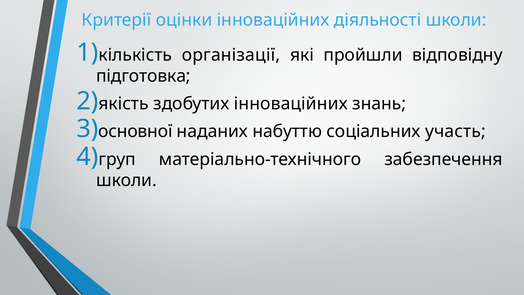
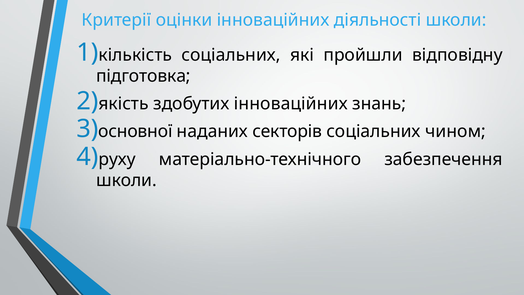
кількість організації: організації -> соціальних
набуттю: набуттю -> секторів
участь: участь -> чином
груп: груп -> руху
